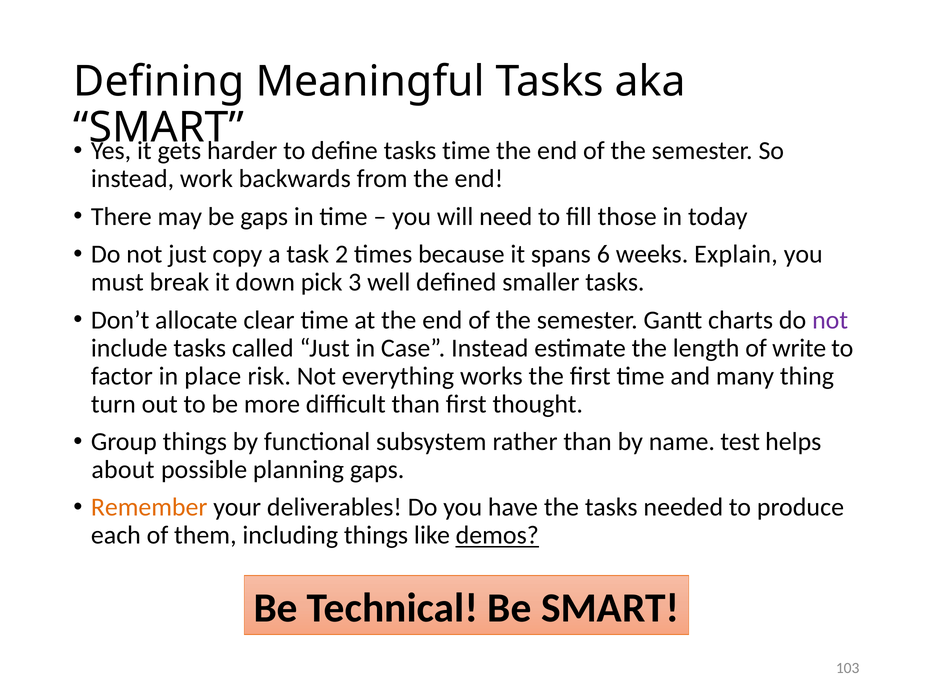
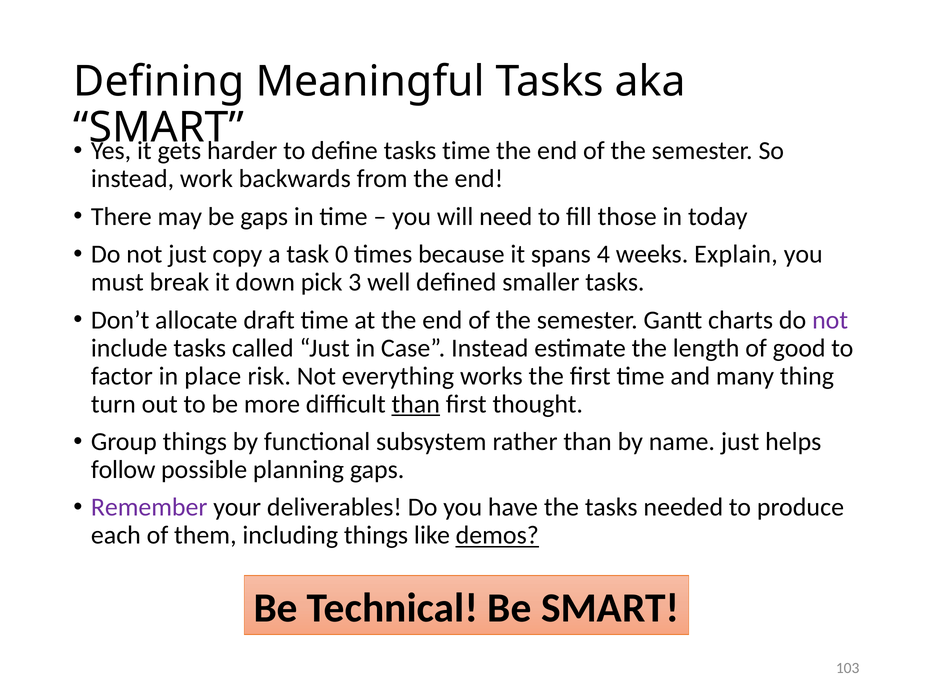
2: 2 -> 0
6: 6 -> 4
clear: clear -> draft
write: write -> good
than at (416, 404) underline: none -> present
name test: test -> just
about: about -> follow
Remember colour: orange -> purple
